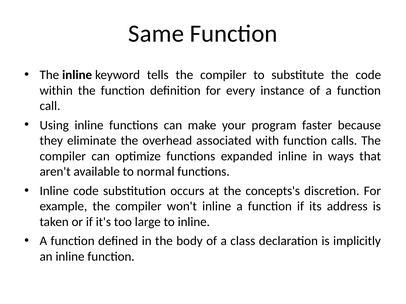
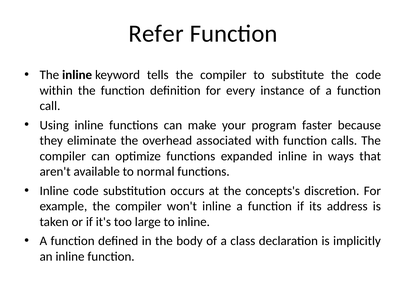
Same: Same -> Refer
